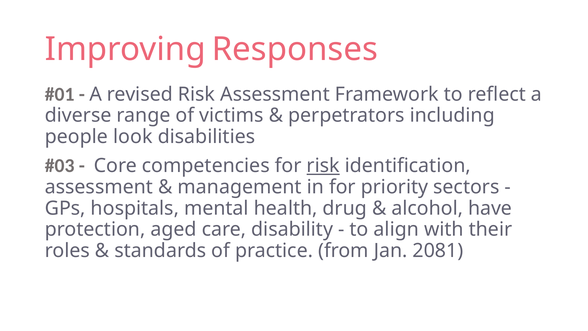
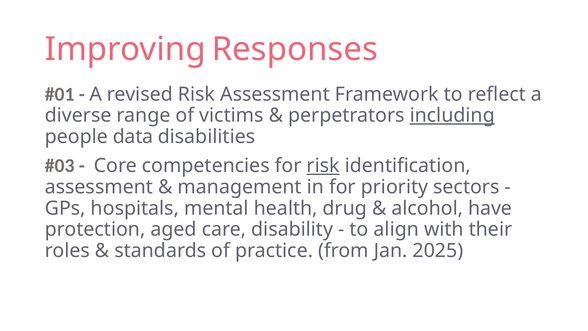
including underline: none -> present
look: look -> data
2081: 2081 -> 2025
